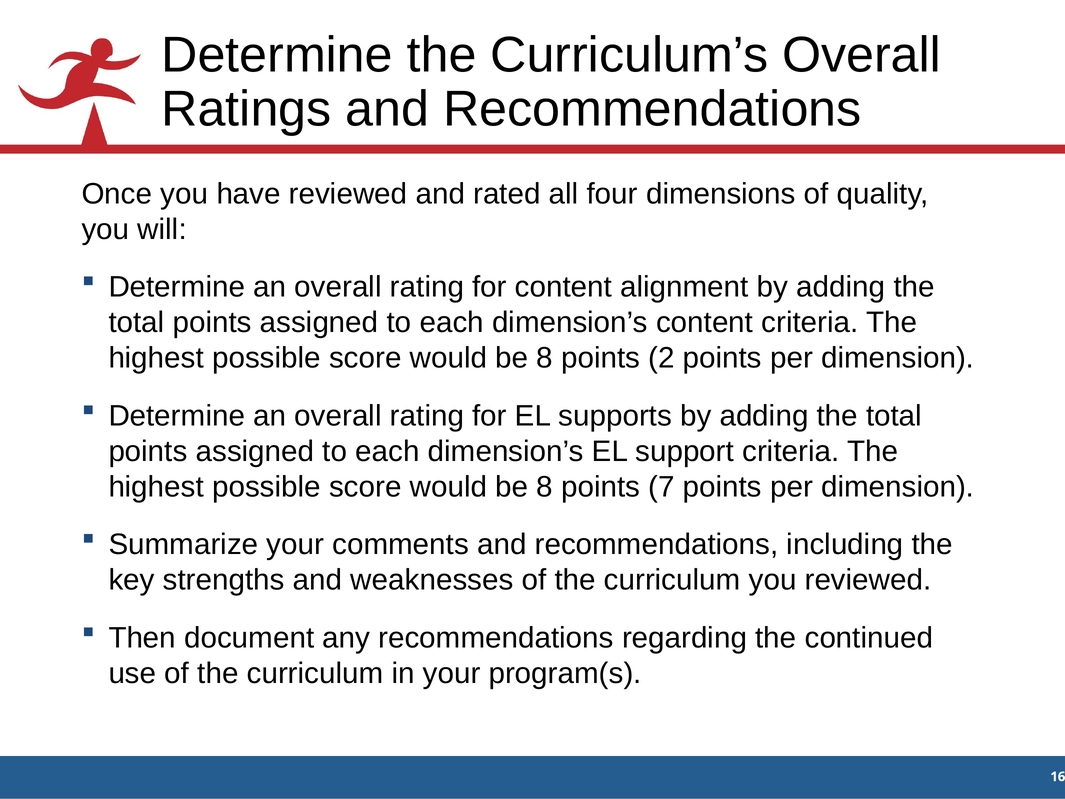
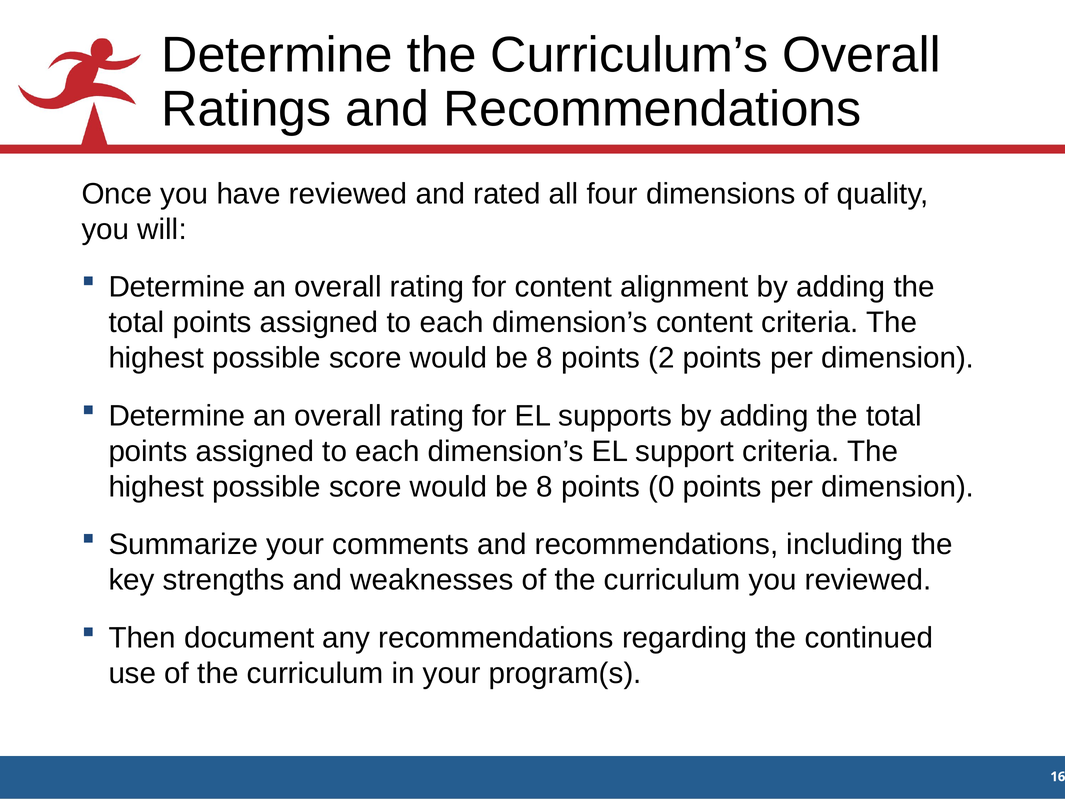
7: 7 -> 0
